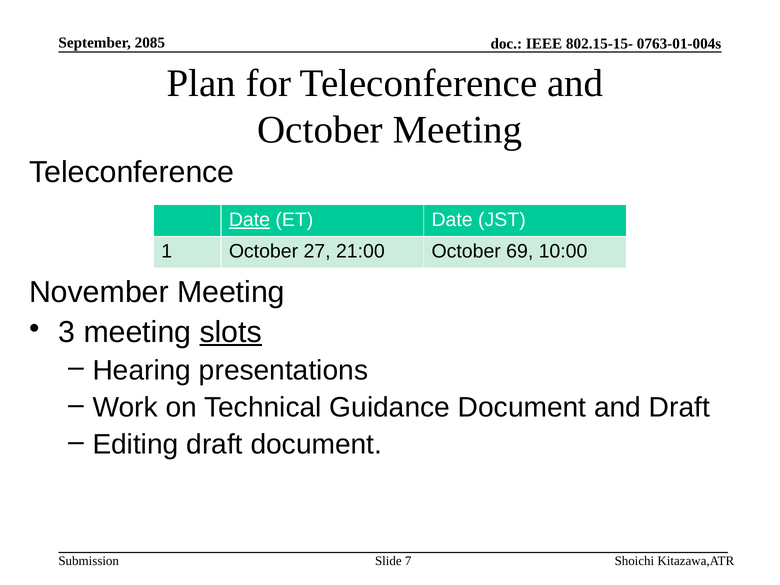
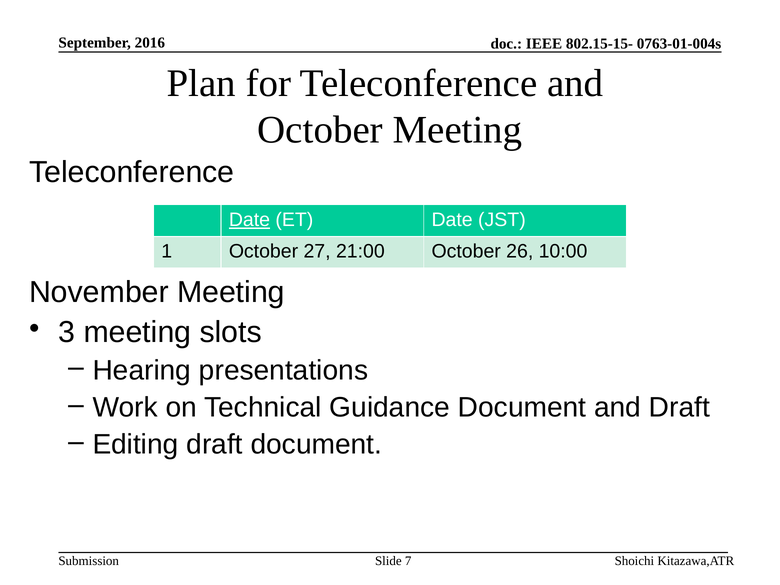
2085: 2085 -> 2016
69: 69 -> 26
slots underline: present -> none
